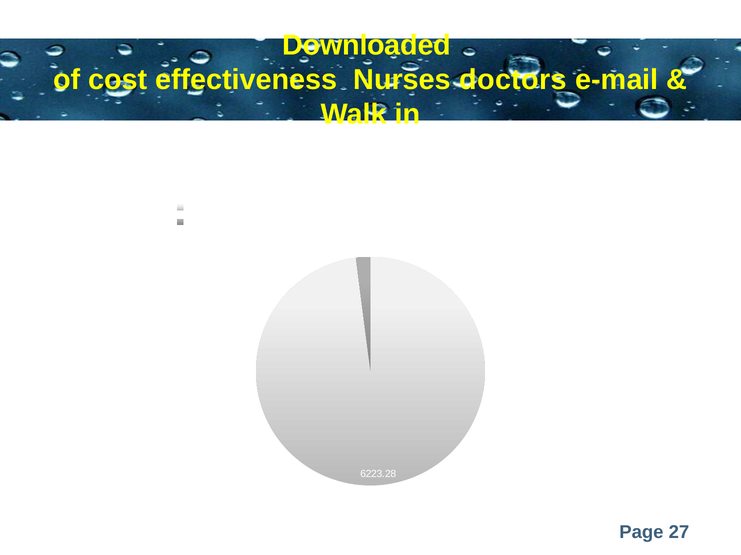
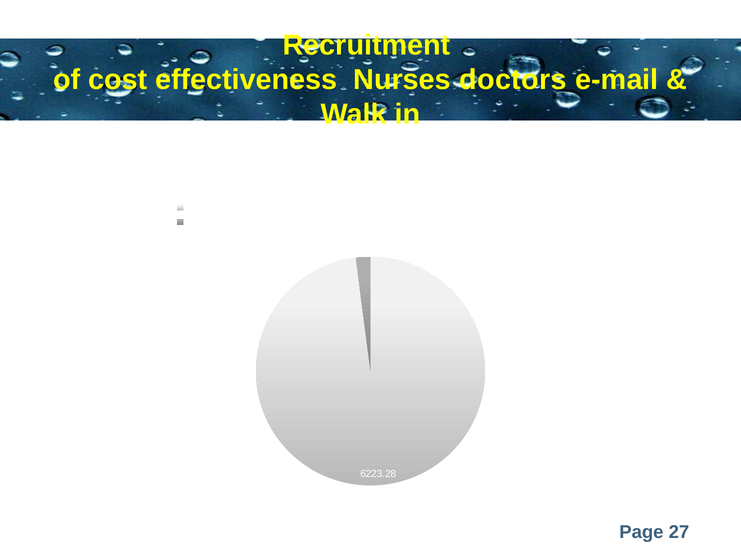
Downloaded: Downloaded -> Recruitment
